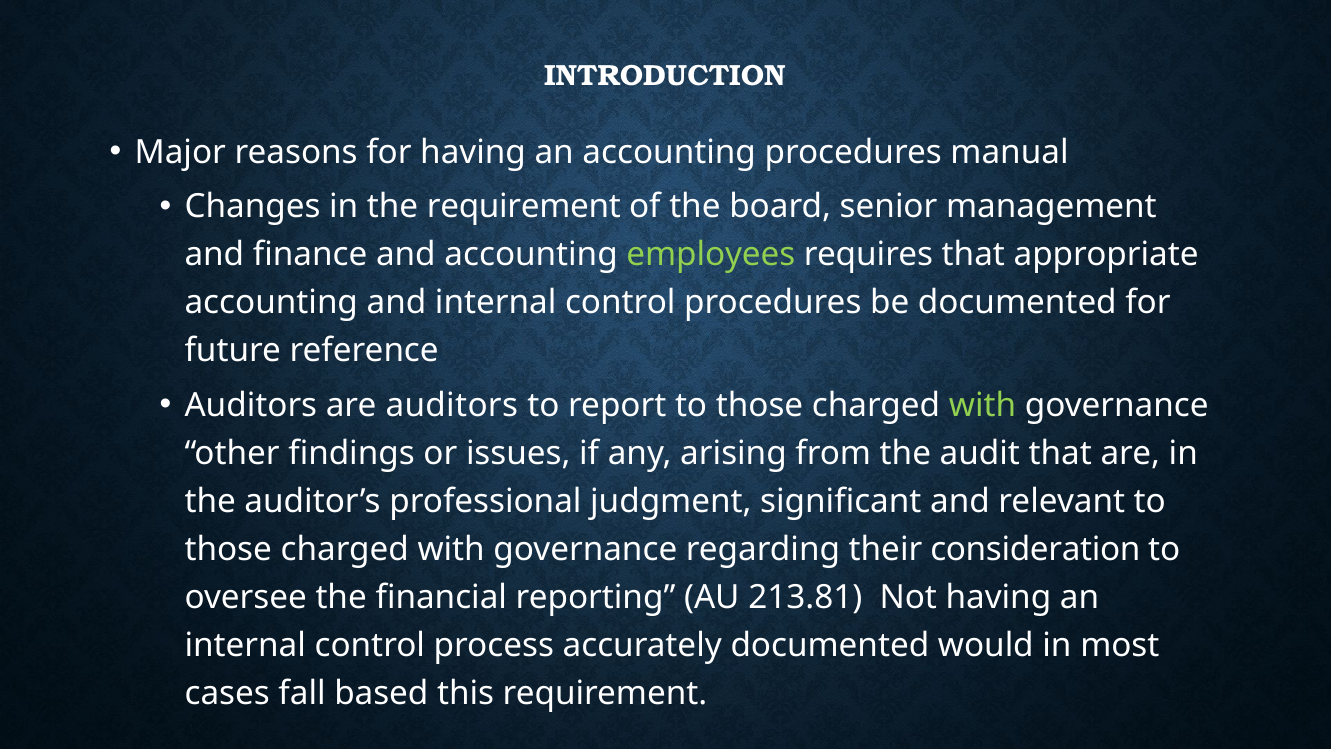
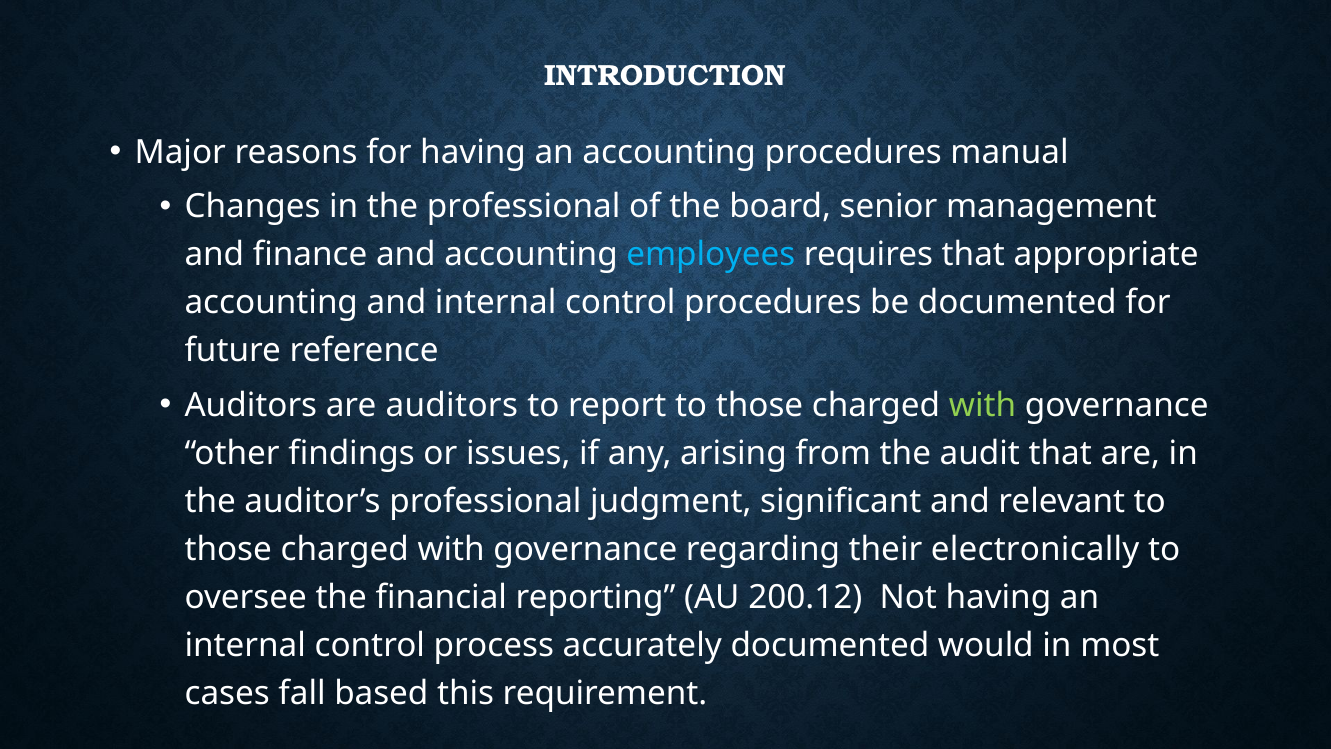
the requirement: requirement -> professional
employees colour: light green -> light blue
consideration: consideration -> electronically
213.81: 213.81 -> 200.12
